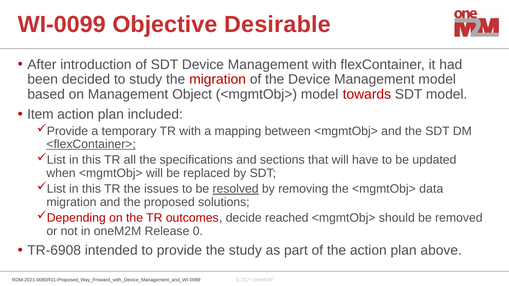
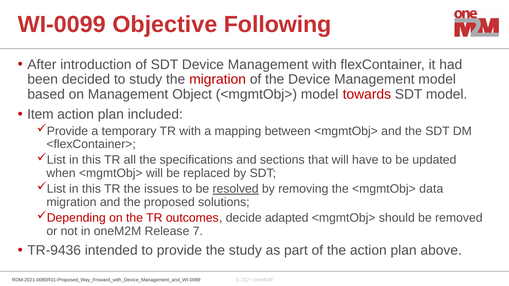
Desirable: Desirable -> Following
<flexContainer> underline: present -> none
reached: reached -> adapted
0: 0 -> 7
TR-6908: TR-6908 -> TR-9436
